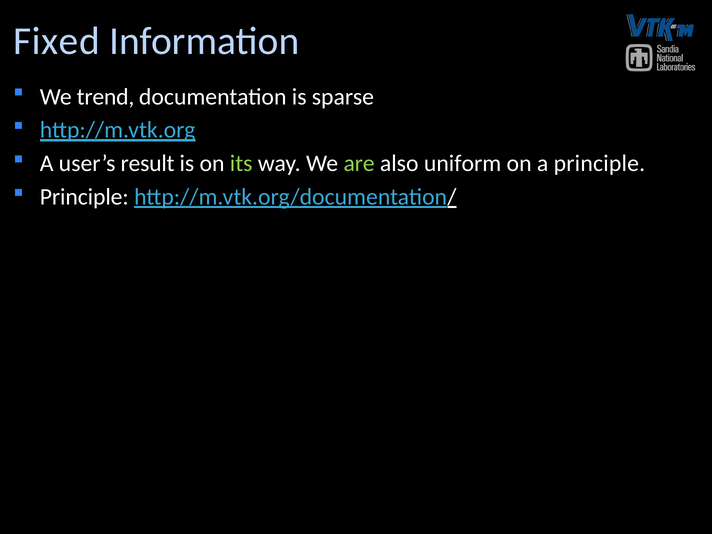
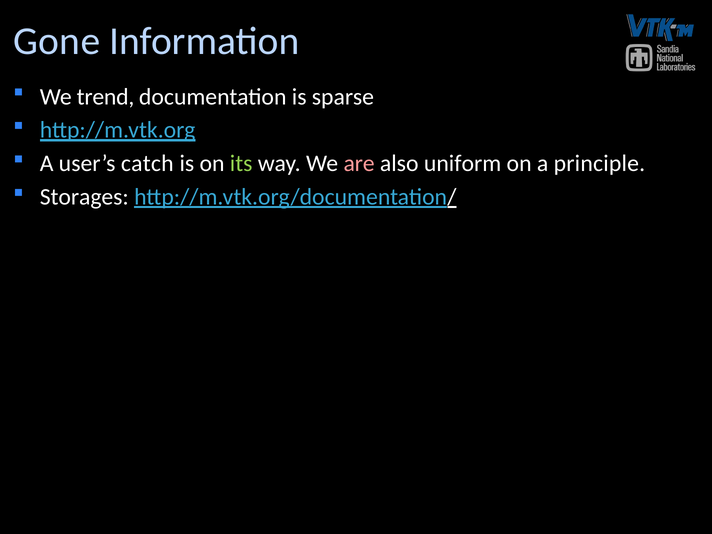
Fixed: Fixed -> Gone
result: result -> catch
are colour: light green -> pink
Principle at (84, 197): Principle -> Storages
